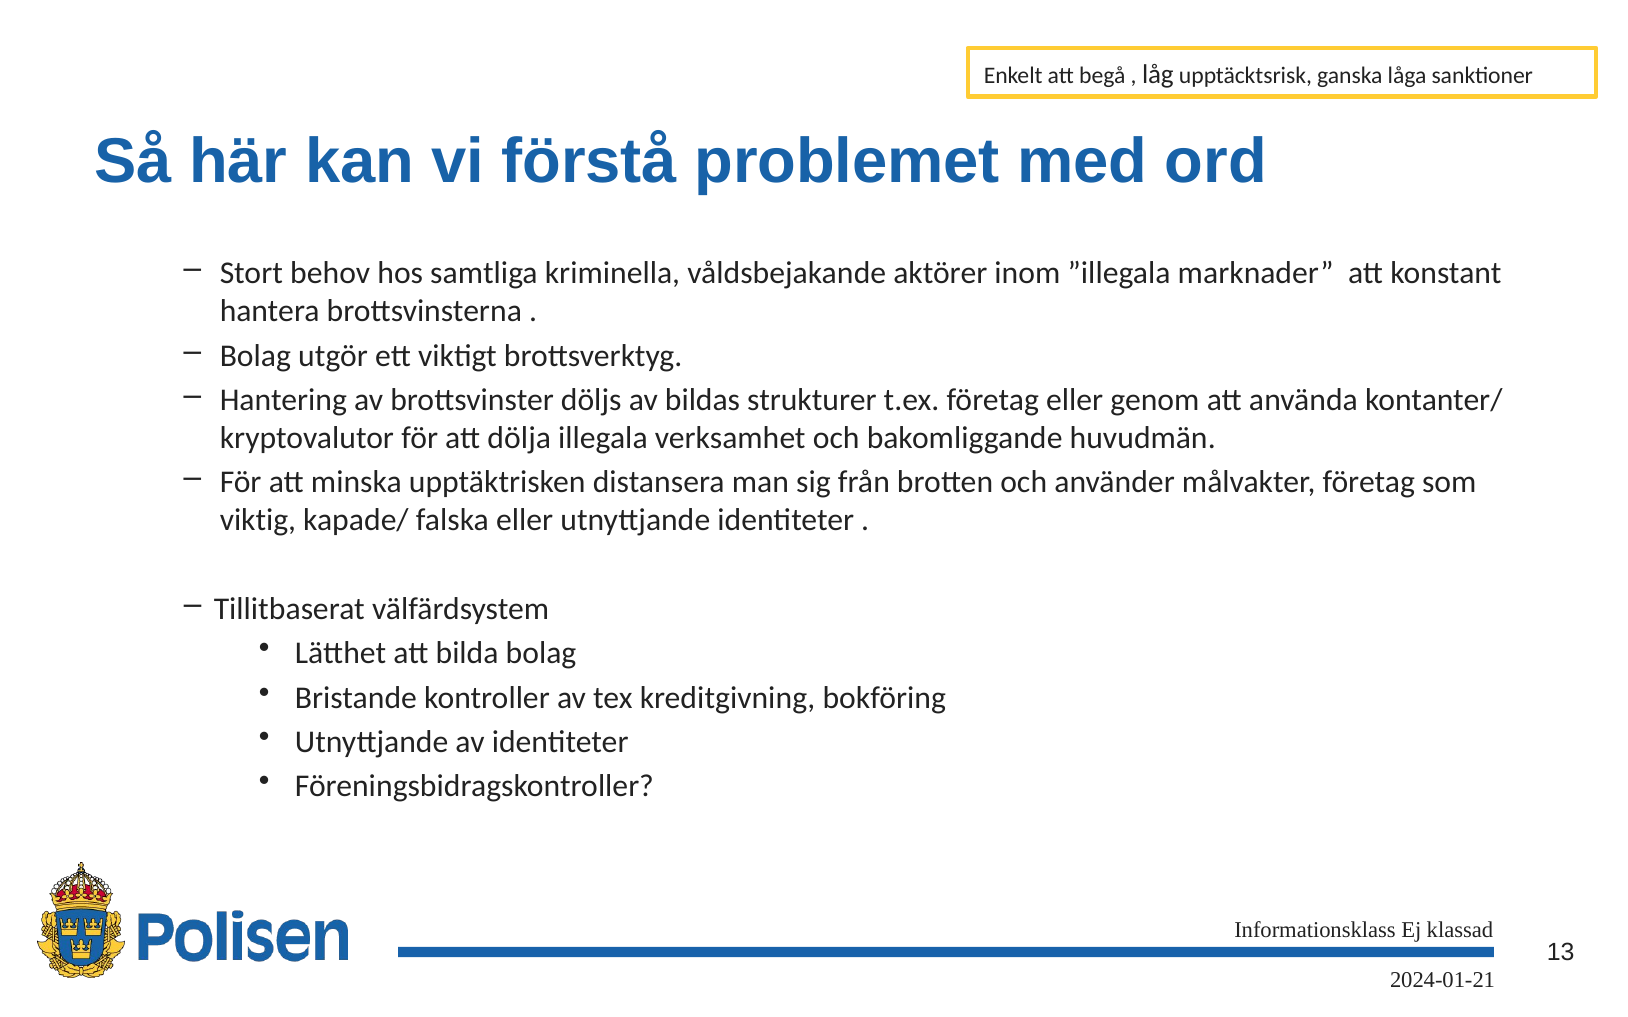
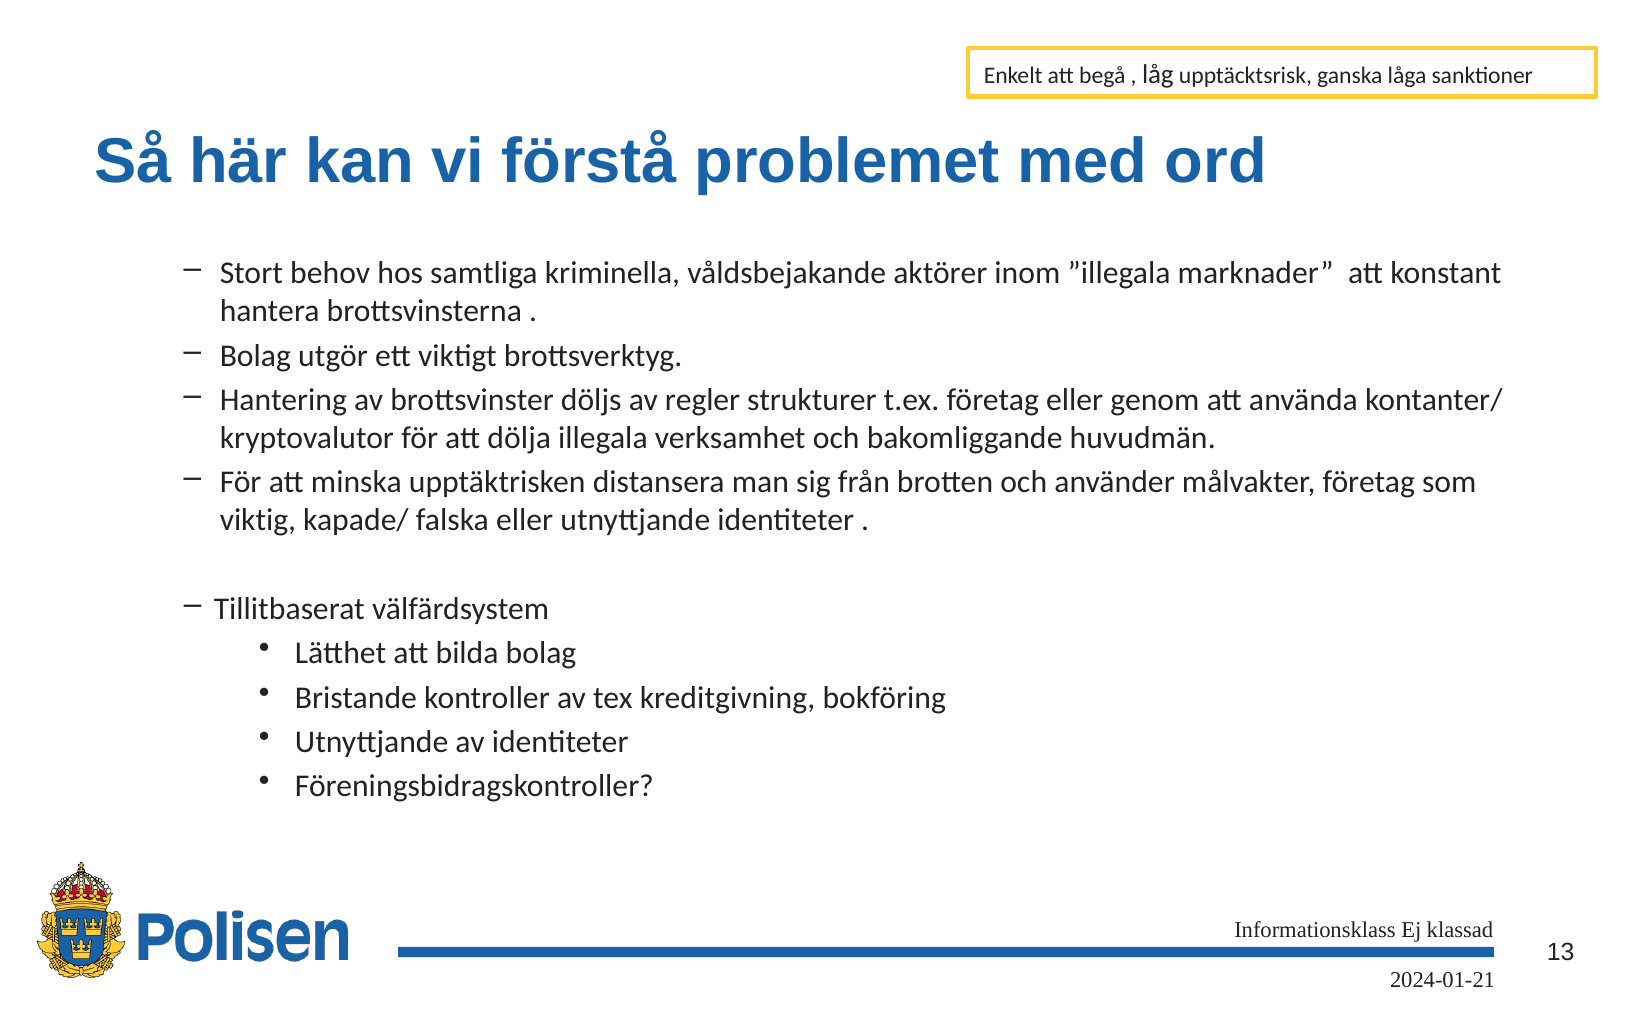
bildas: bildas -> regler
